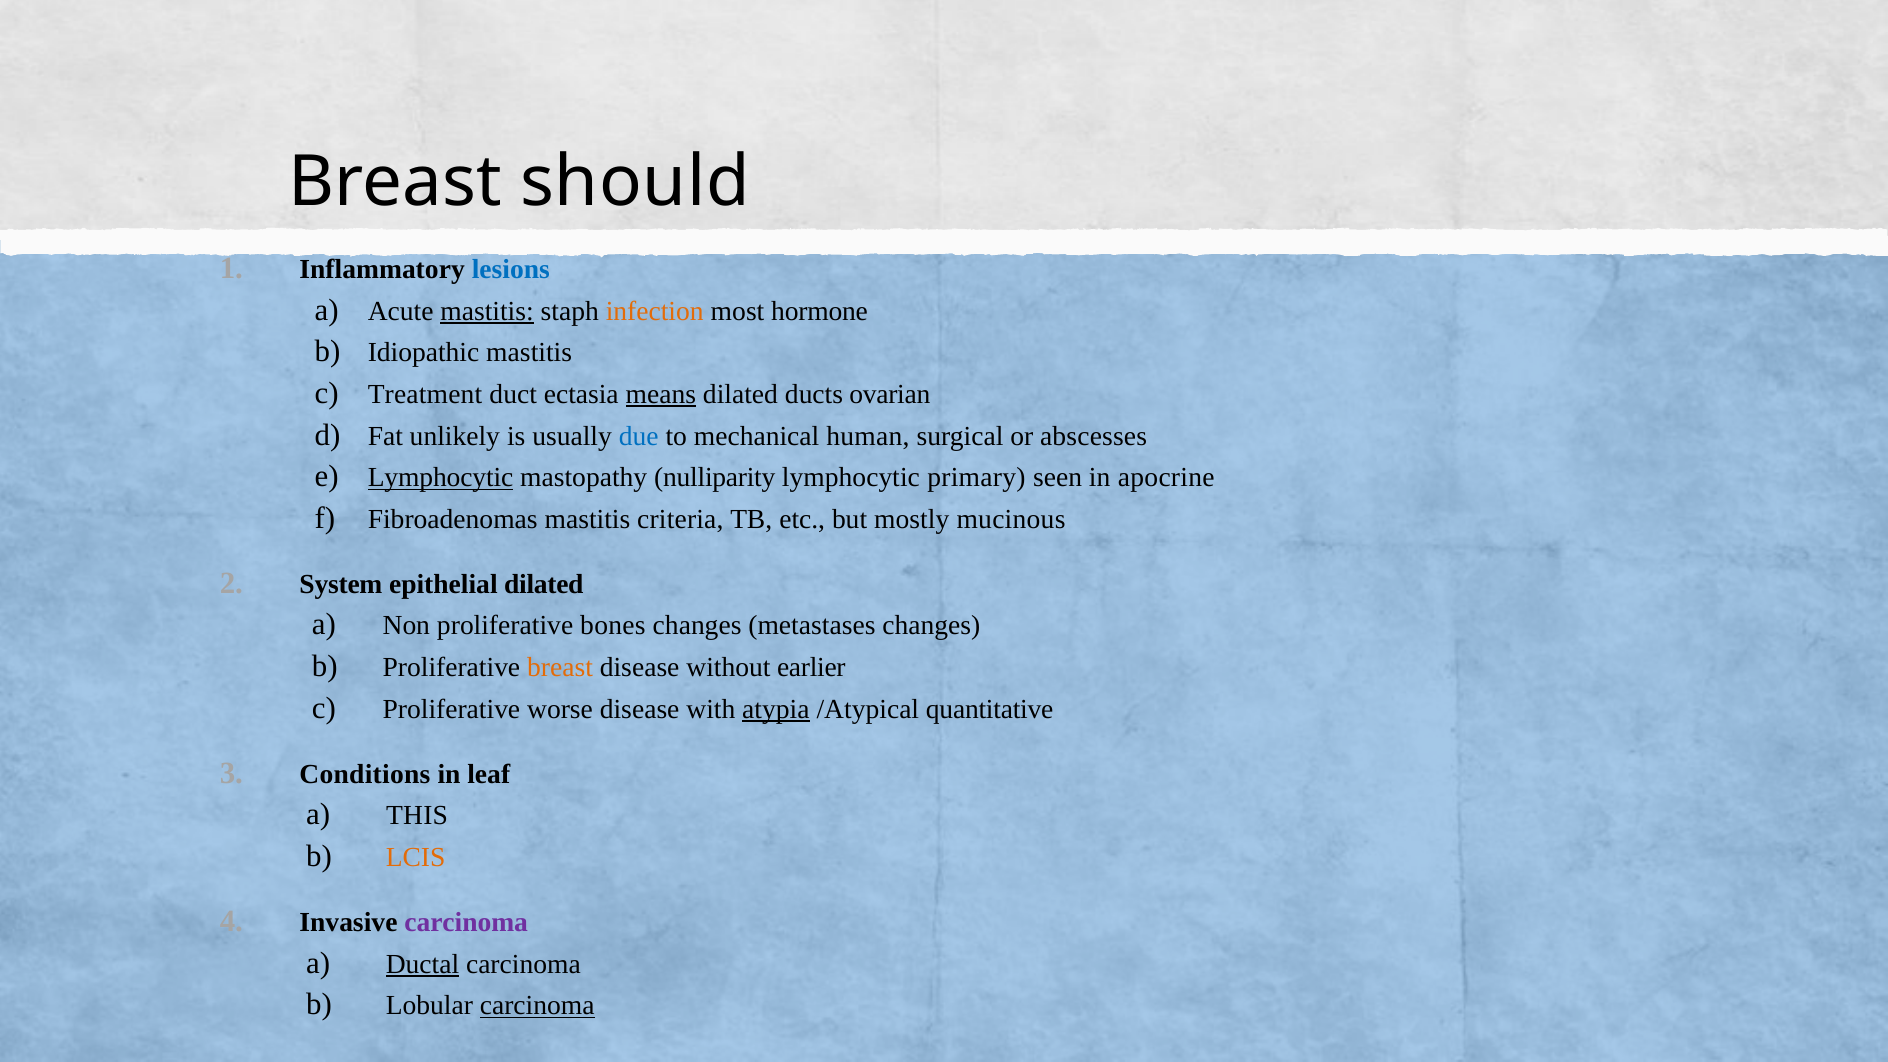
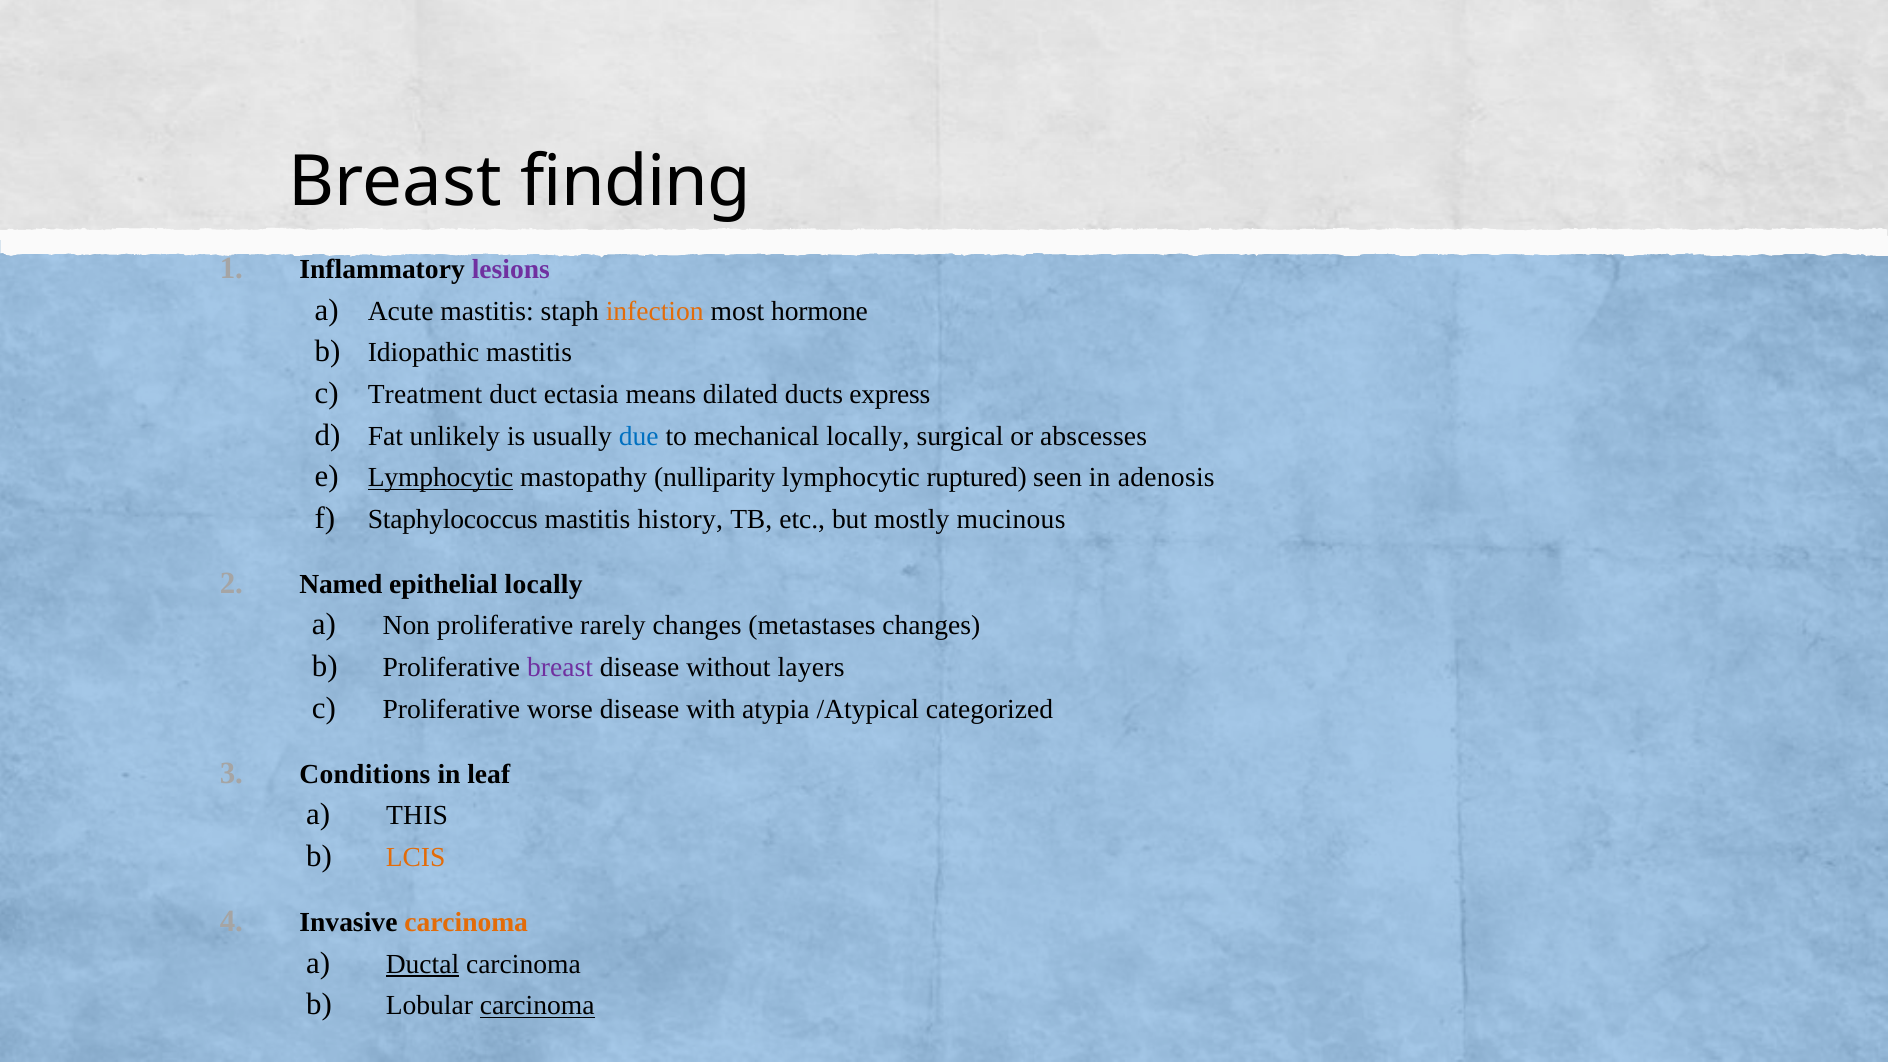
should: should -> finding
lesions colour: blue -> purple
mastitis at (487, 311) underline: present -> none
means underline: present -> none
ovarian: ovarian -> express
mechanical human: human -> locally
primary: primary -> ruptured
apocrine: apocrine -> adenosis
Fibroadenomas: Fibroadenomas -> Staphylococcus
criteria: criteria -> history
System: System -> Named
epithelial dilated: dilated -> locally
bones: bones -> rarely
breast at (560, 668) colour: orange -> purple
earlier: earlier -> layers
atypia underline: present -> none
quantitative: quantitative -> categorized
carcinoma at (466, 923) colour: purple -> orange
